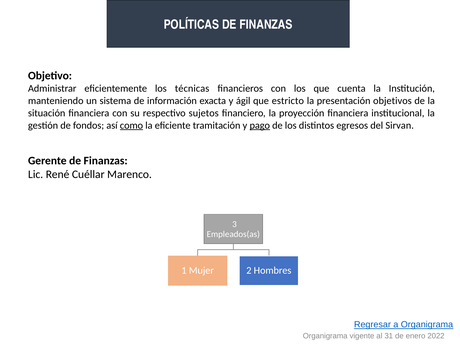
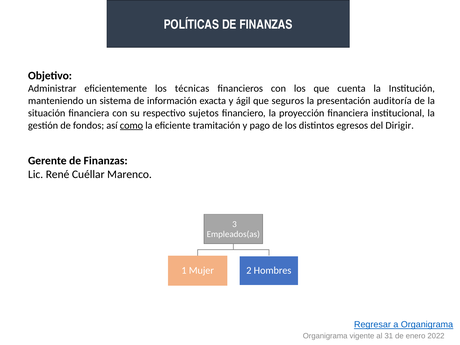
estricto: estricto -> seguros
objetivos: objetivos -> auditoría
pago underline: present -> none
Sirvan: Sirvan -> Dirigir
